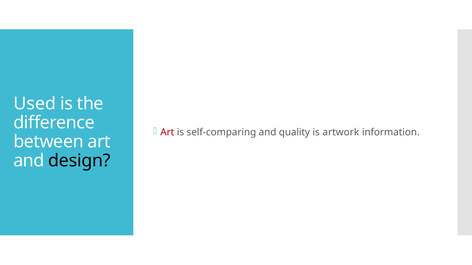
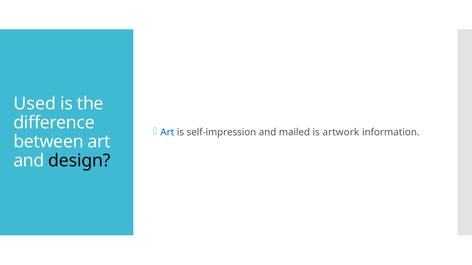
Art at (167, 132) colour: red -> blue
self-comparing: self-comparing -> self-impression
quality: quality -> mailed
